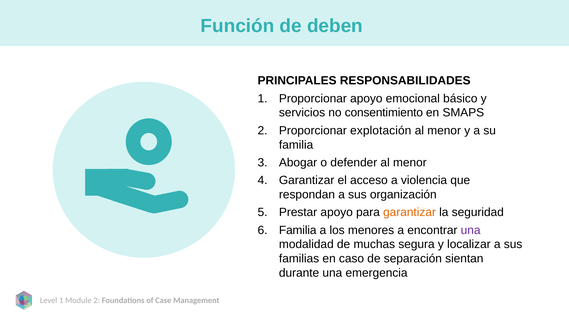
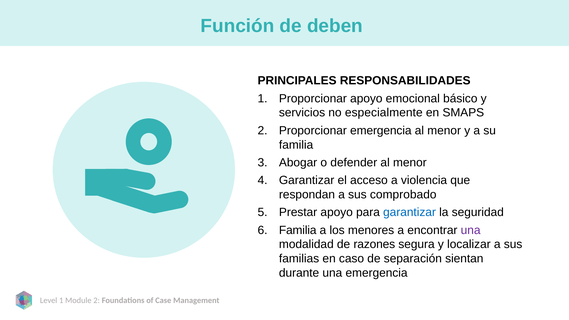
consentimiento: consentimiento -> especialmente
Proporcionar explotación: explotación -> emergencia
organización: organización -> comprobado
garantizar at (410, 212) colour: orange -> blue
muchas: muchas -> razones
